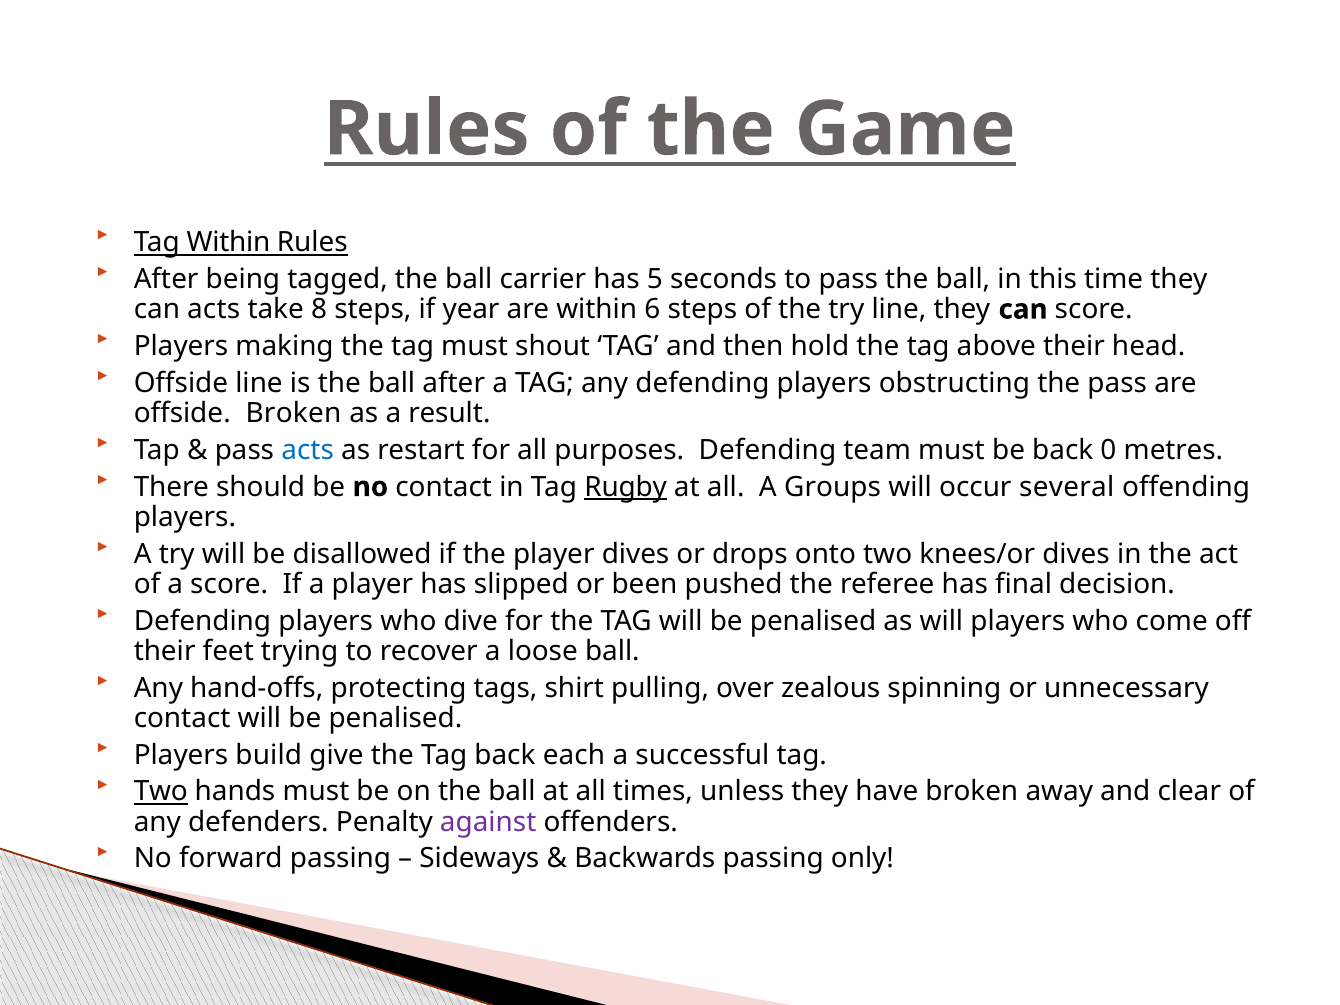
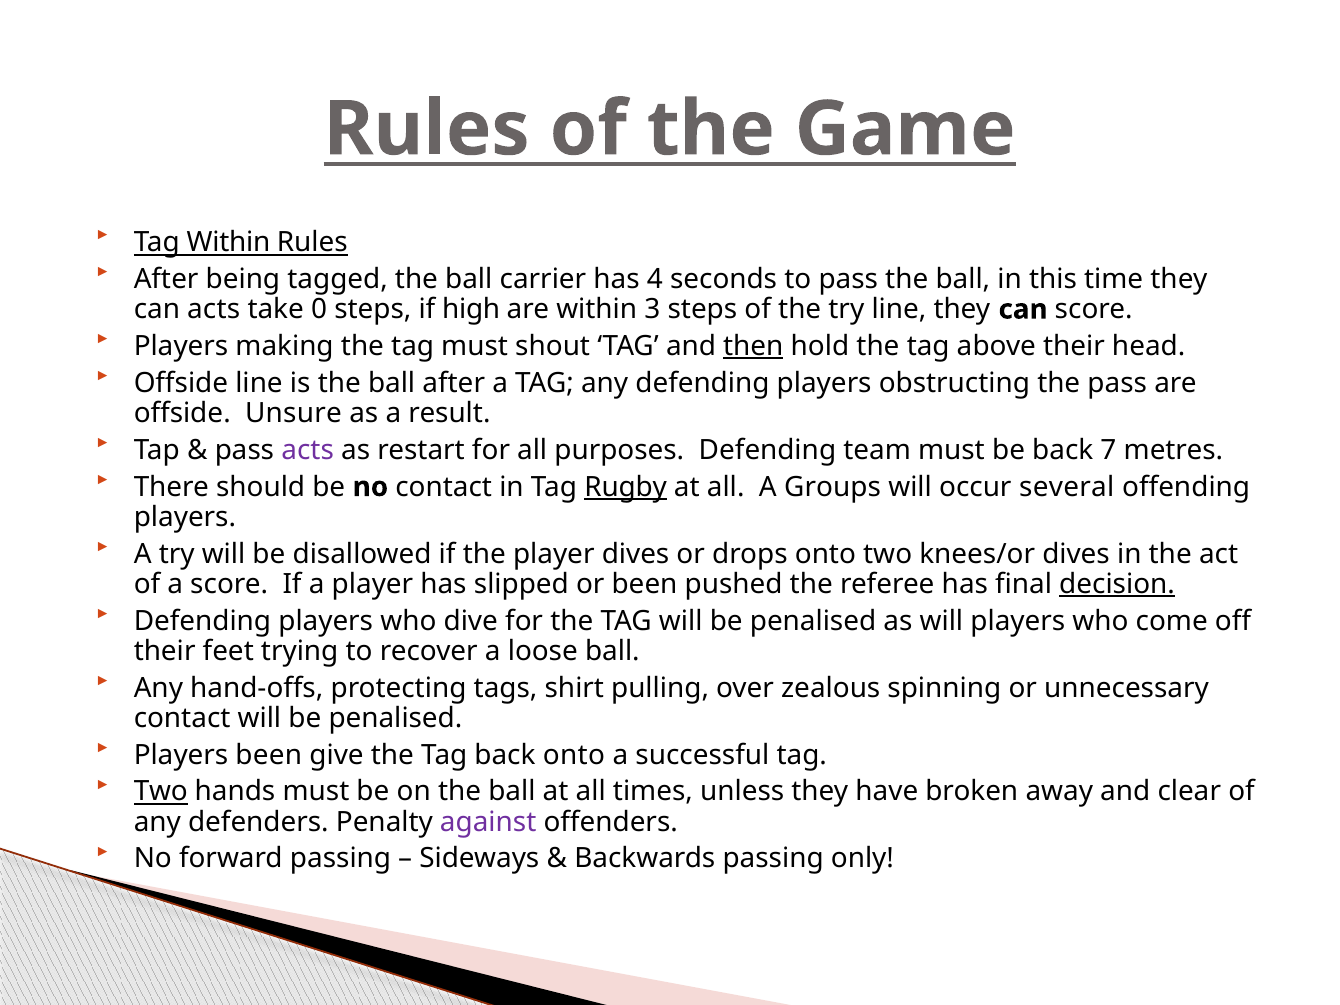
5: 5 -> 4
8: 8 -> 0
year: year -> high
6: 6 -> 3
then underline: none -> present
offside Broken: Broken -> Unsure
acts at (308, 450) colour: blue -> purple
0: 0 -> 7
decision underline: none -> present
Players build: build -> been
back each: each -> onto
